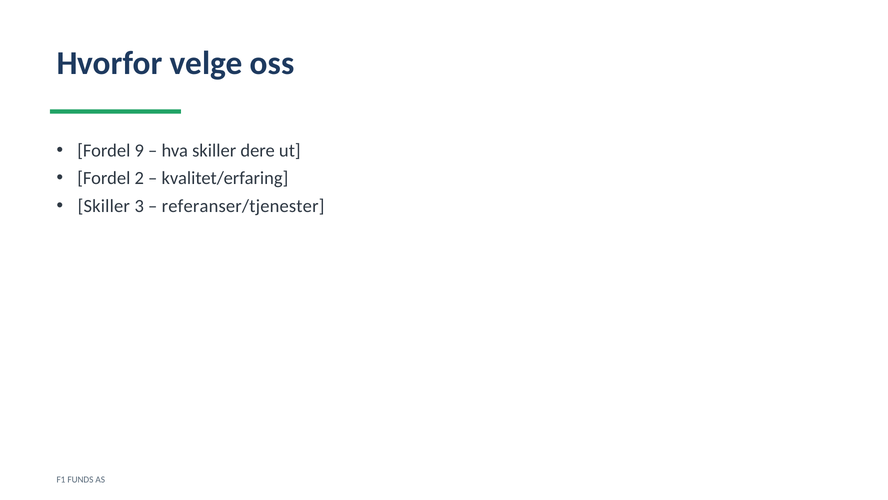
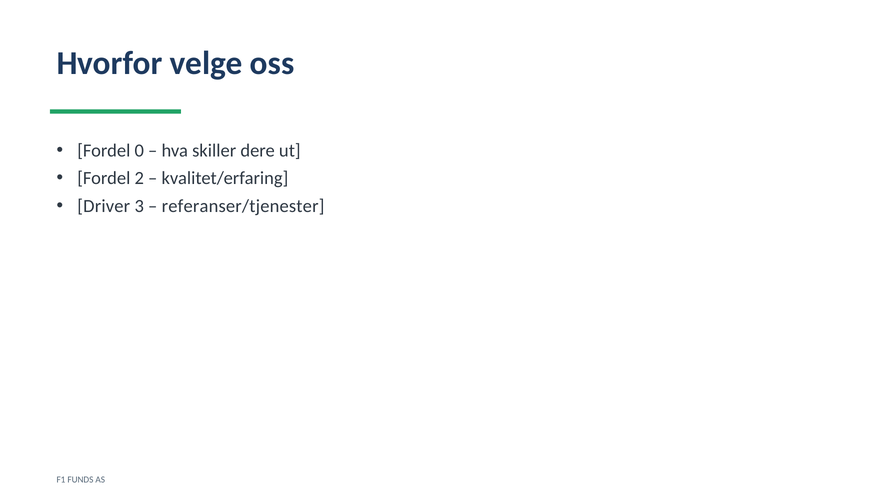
9: 9 -> 0
Skiller at (104, 206): Skiller -> Driver
